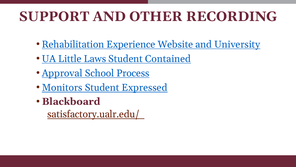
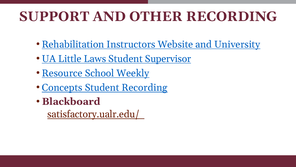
Experience: Experience -> Instructors
Contained: Contained -> Supervisor
Approval: Approval -> Resource
Process: Process -> Weekly
Monitors: Monitors -> Concepts
Student Expressed: Expressed -> Recording
